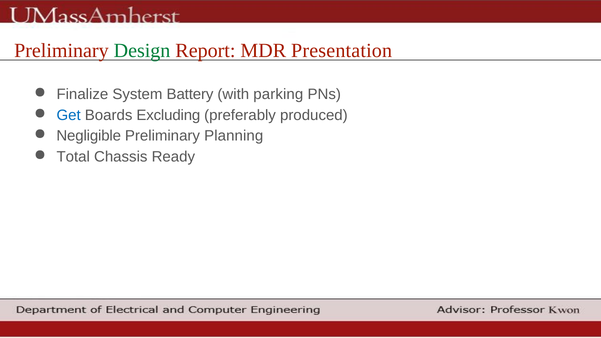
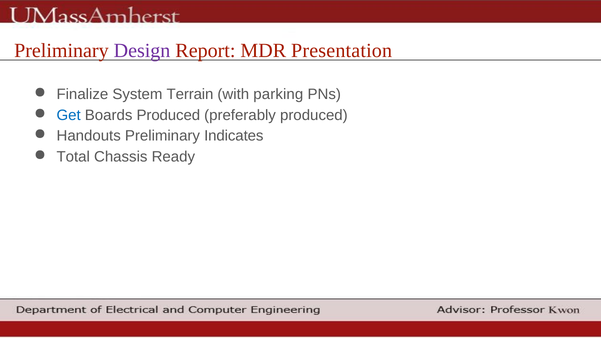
Design colour: green -> purple
Battery: Battery -> Terrain
Boards Excluding: Excluding -> Produced
Negligible: Negligible -> Handouts
Planning: Planning -> Indicates
